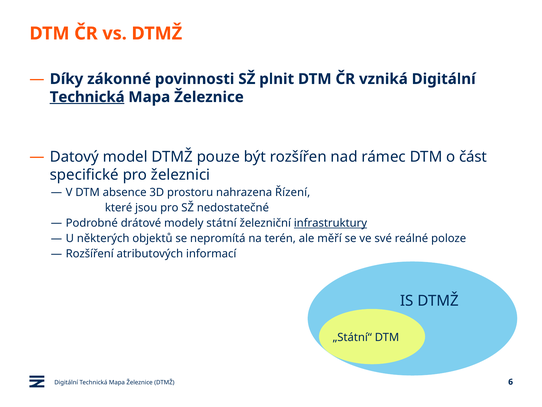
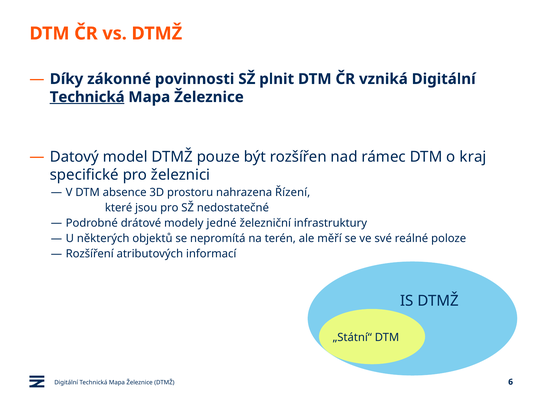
část: část -> kraj
státní: státní -> jedné
infrastruktury underline: present -> none
